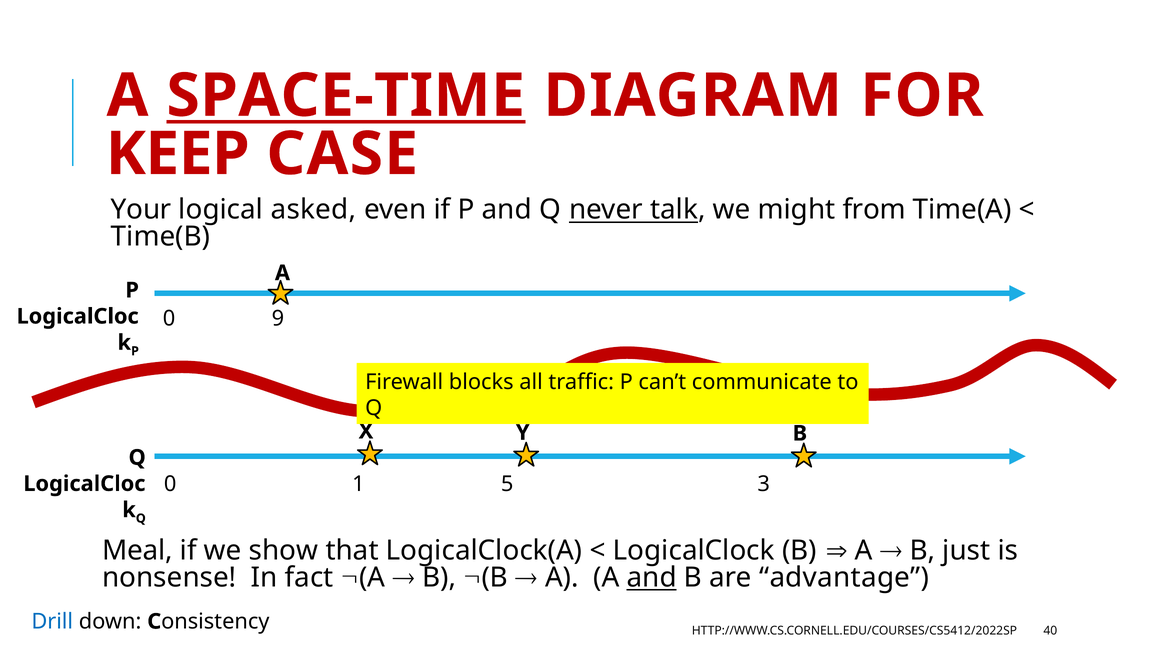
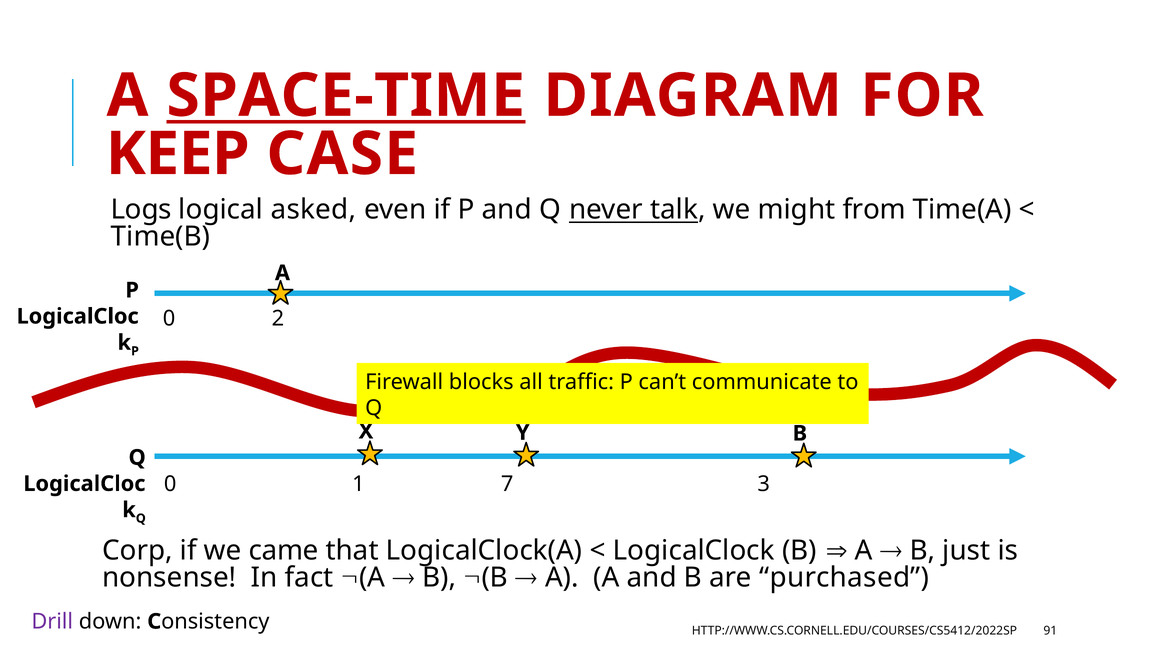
Your: Your -> Logs
9: 9 -> 2
5: 5 -> 7
Meal: Meal -> Corp
show: show -> came
and at (652, 578) underline: present -> none
advantage: advantage -> purchased
Drill colour: blue -> purple
40: 40 -> 91
